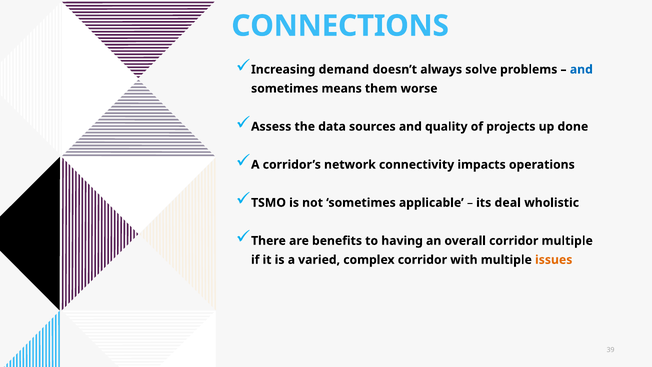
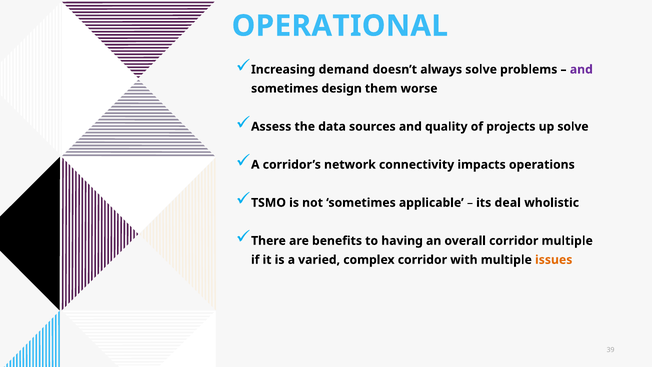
CONNECTIONS: CONNECTIONS -> OPERATIONAL
and at (581, 69) colour: blue -> purple
means: means -> design
up done: done -> solve
